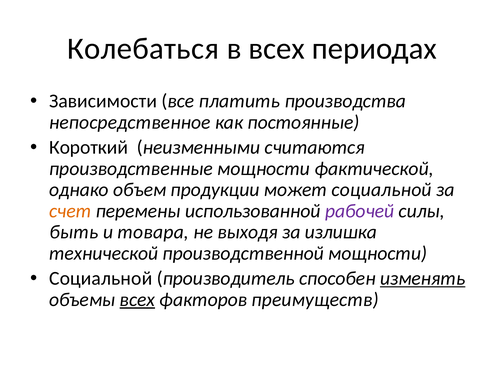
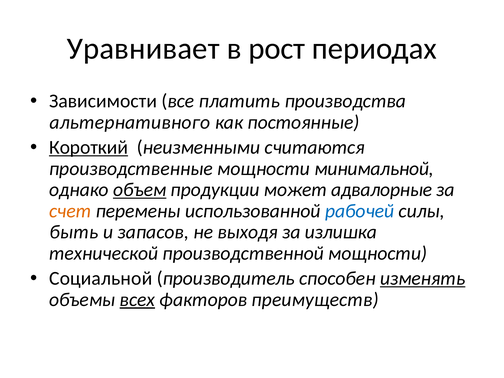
Колебаться: Колебаться -> Уравнивает
в всех: всех -> рост
непосредственное: непосредственное -> альтернативного
Короткий underline: none -> present
фактической: фактической -> минимальной
объем underline: none -> present
может социальной: социальной -> адвалорные
рабочей colour: purple -> blue
товара: товара -> запасов
